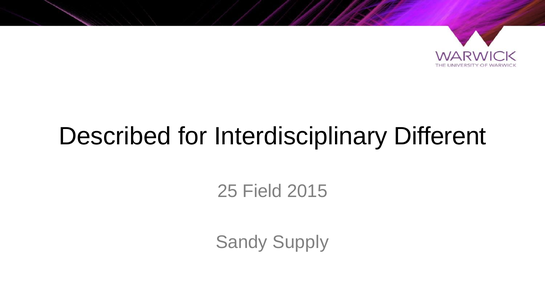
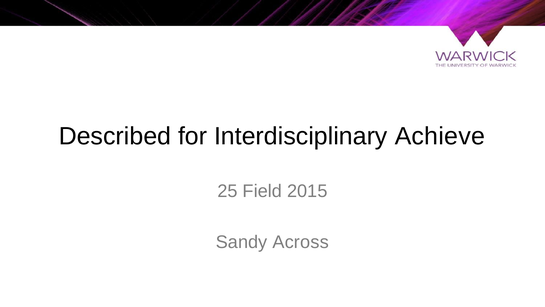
Different: Different -> Achieve
Supply: Supply -> Across
